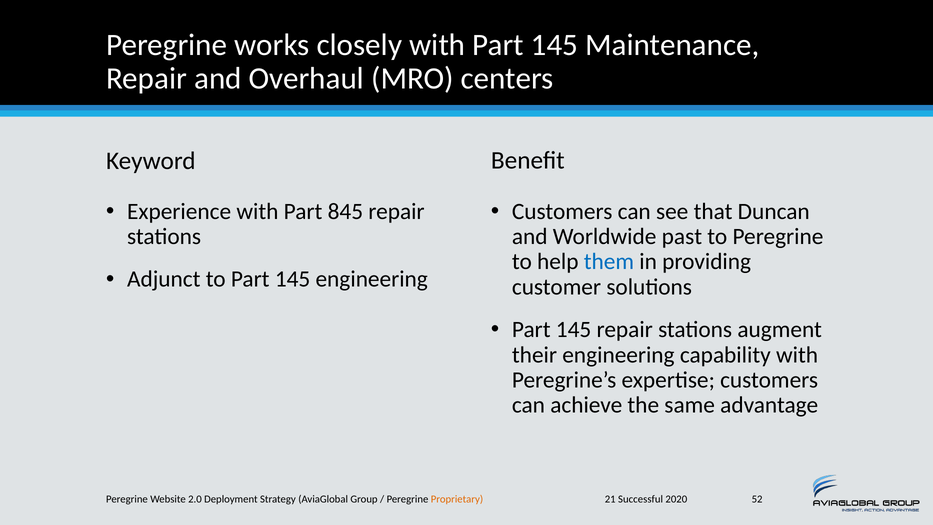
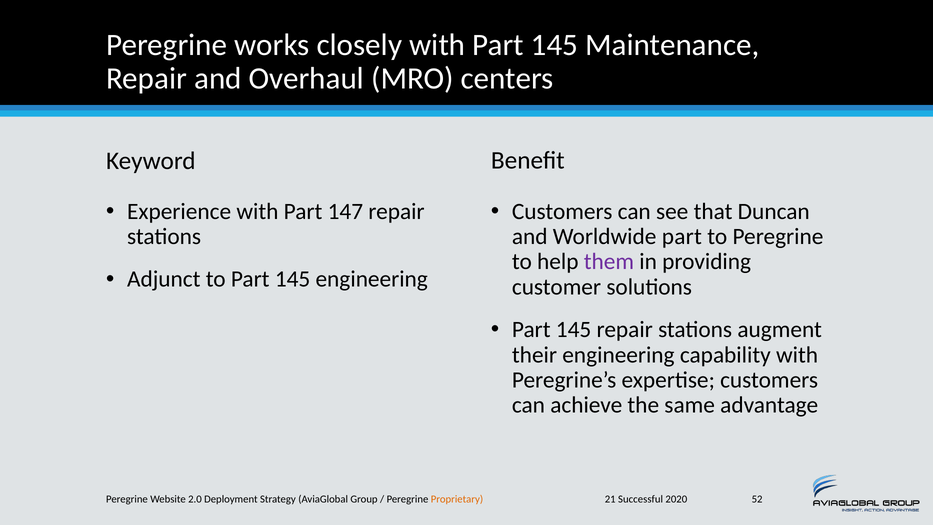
845: 845 -> 147
Worldwide past: past -> part
them colour: blue -> purple
